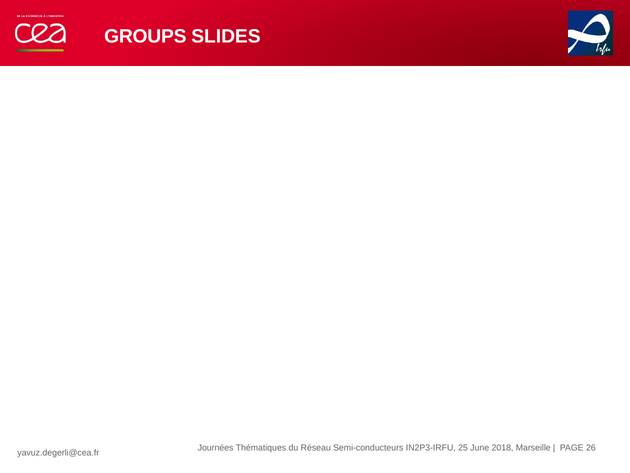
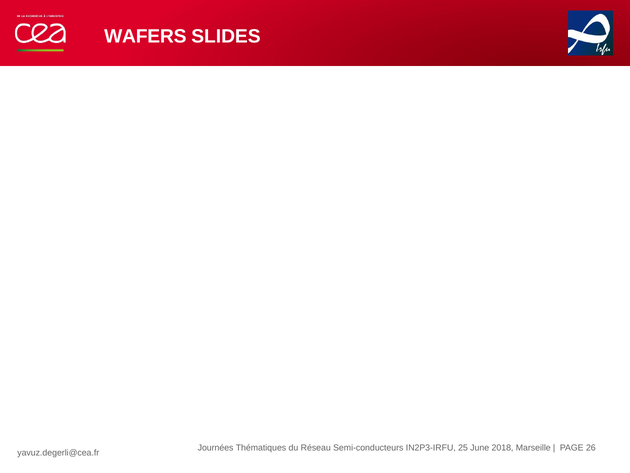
GROUPS: GROUPS -> WAFERS
